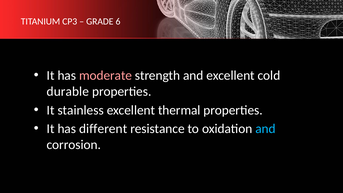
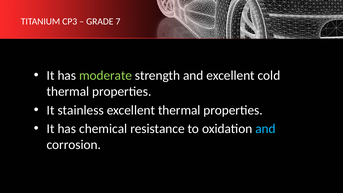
6: 6 -> 7
moderate colour: pink -> light green
durable at (68, 91): durable -> thermal
different: different -> chemical
